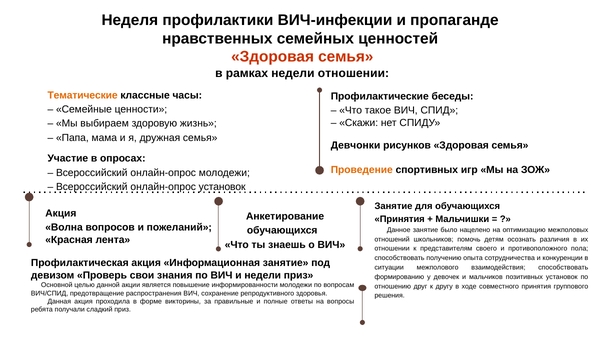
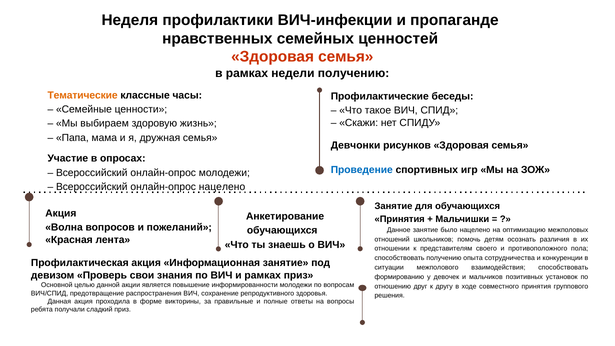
недели отношении: отношении -> получению
Проведение colour: orange -> blue
онлайн-опрос установок: установок -> нацелено
и недели: недели -> рамках
